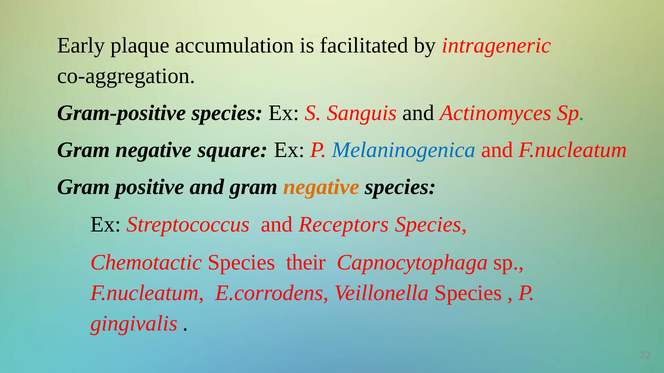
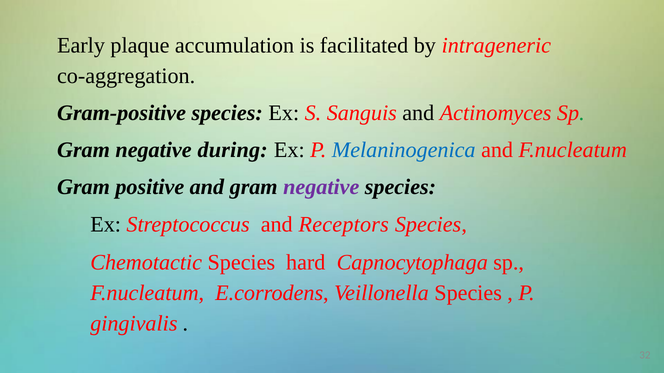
square: square -> during
negative at (321, 187) colour: orange -> purple
their: their -> hard
